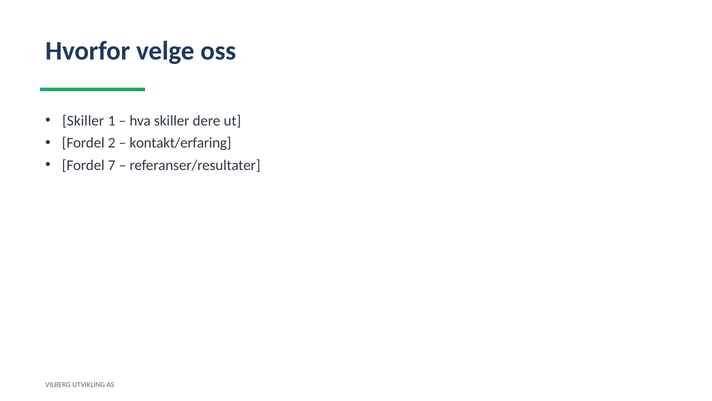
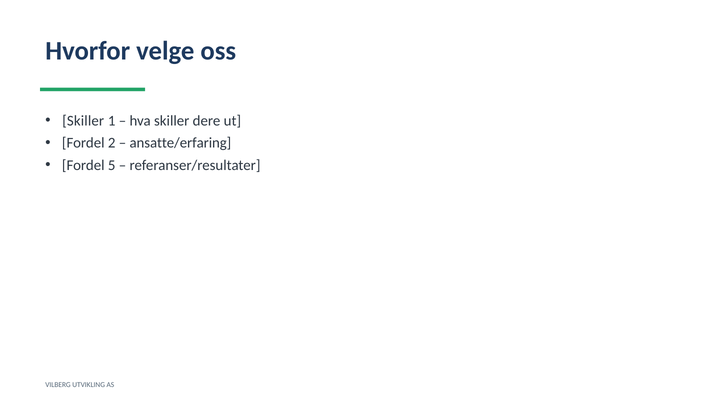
kontakt/erfaring: kontakt/erfaring -> ansatte/erfaring
7: 7 -> 5
